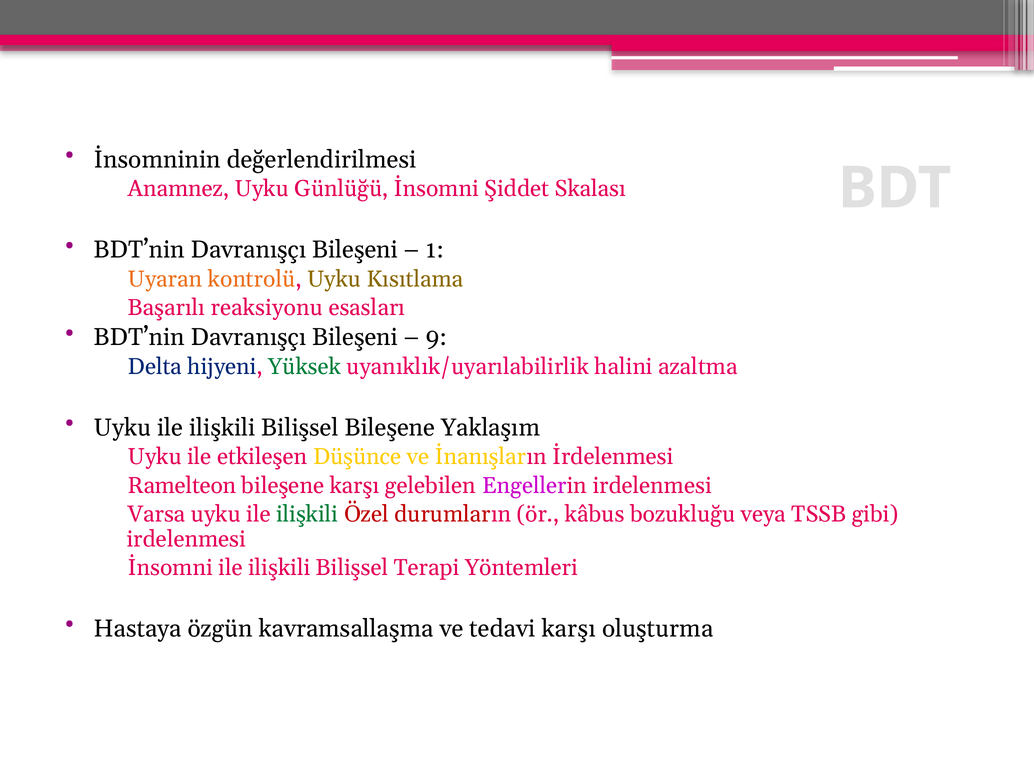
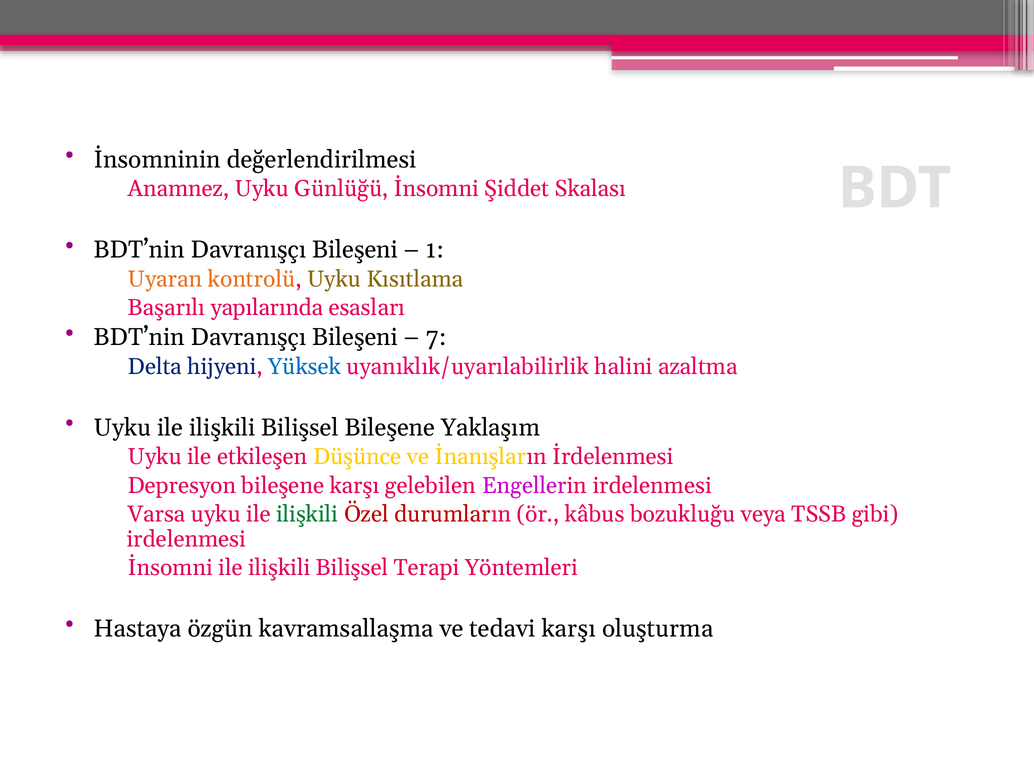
reaksiyonu: reaksiyonu -> yapılarında
9: 9 -> 7
Yüksek colour: green -> blue
Ramelteon: Ramelteon -> Depresyon
